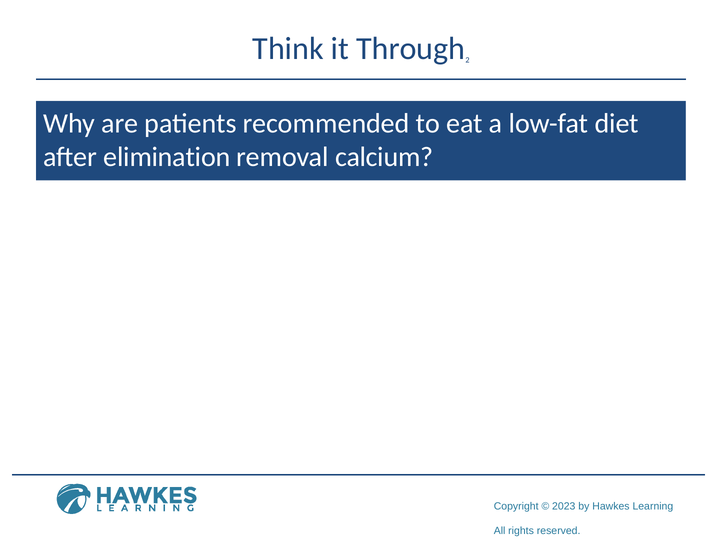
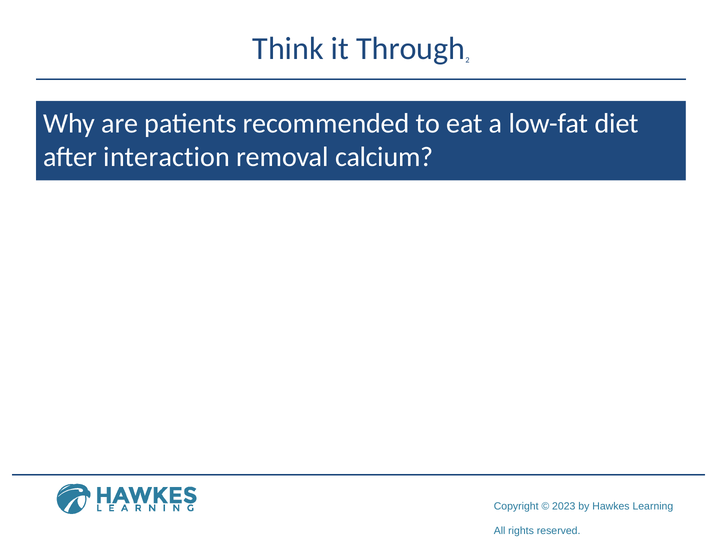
elimination: elimination -> interaction
